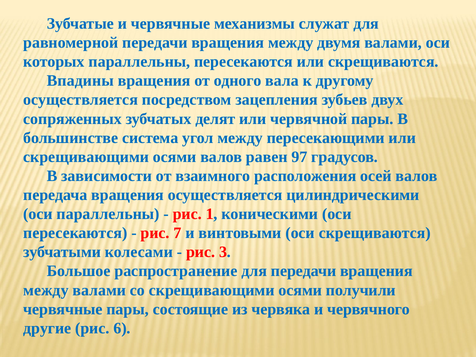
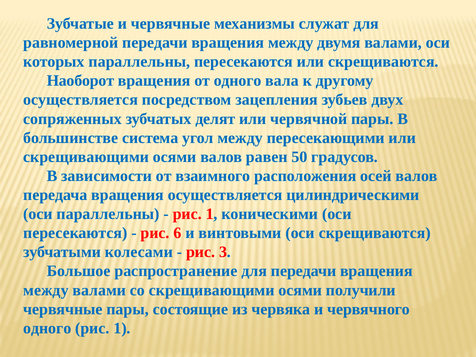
Впадины: Впадины -> Наоборот
97: 97 -> 50
7: 7 -> 6
другие at (47, 328): другие -> одного
6 at (122, 328): 6 -> 1
